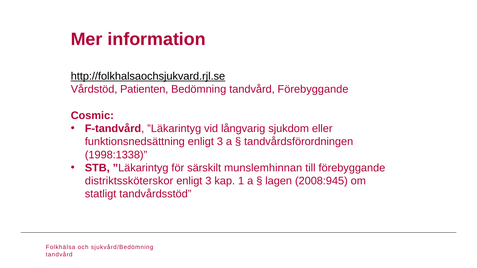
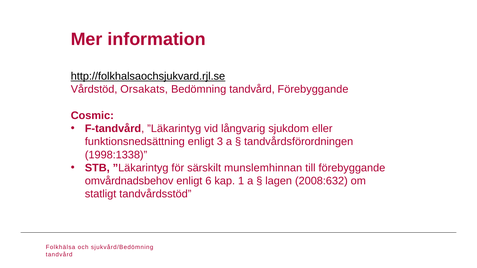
Patienten: Patienten -> Orsakats
distriktssköterskor: distriktssköterskor -> omvårdnadsbehov
3 at (208, 181): 3 -> 6
2008:945: 2008:945 -> 2008:632
